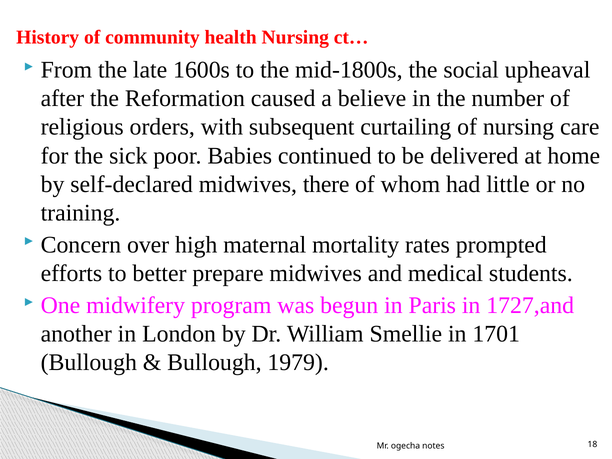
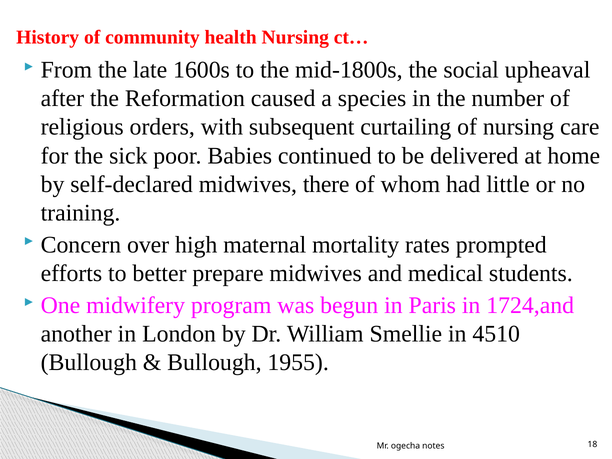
believe: believe -> species
1727,and: 1727,and -> 1724,and
1701: 1701 -> 4510
1979: 1979 -> 1955
